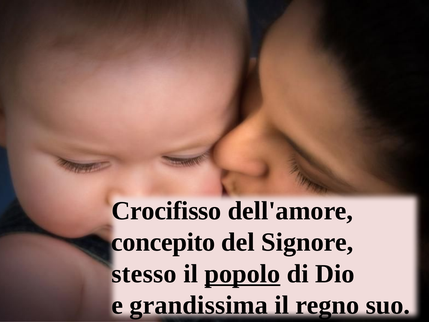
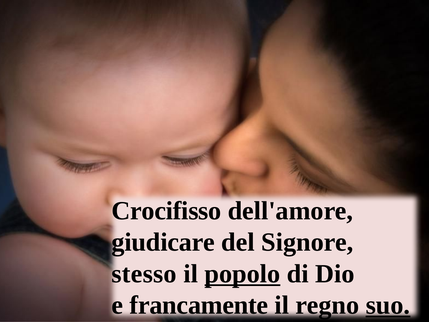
concepito: concepito -> giudicare
grandissima: grandissima -> francamente
suo underline: none -> present
